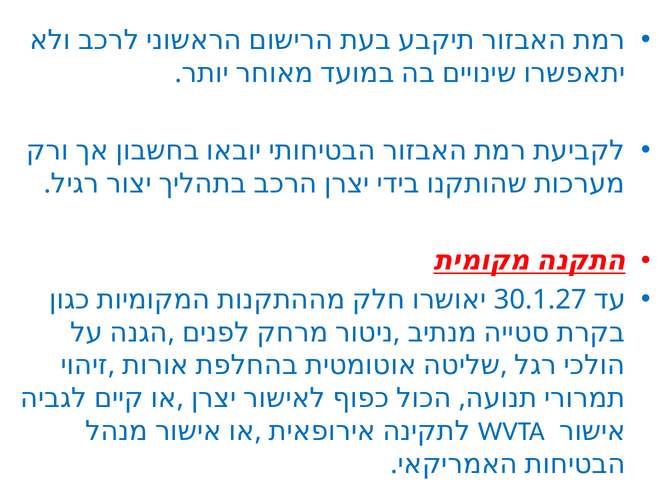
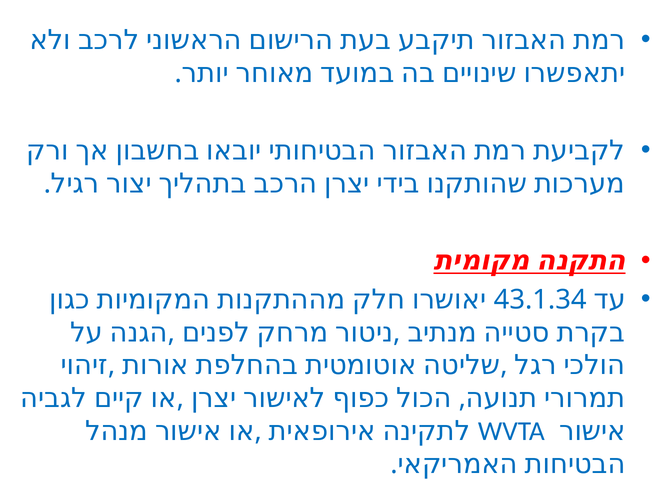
30.1.27: 30.1.27 -> 43.1.34
